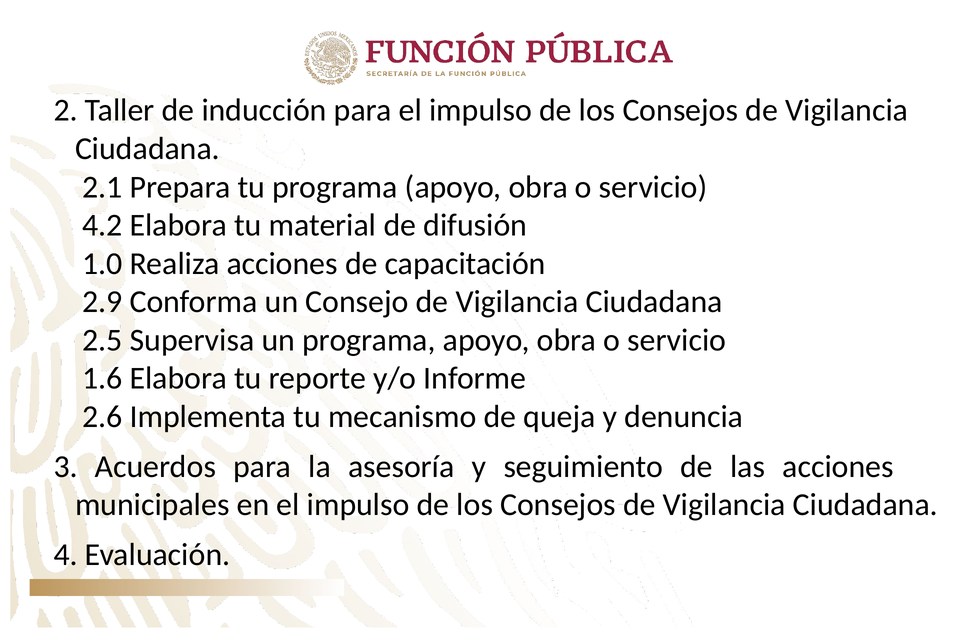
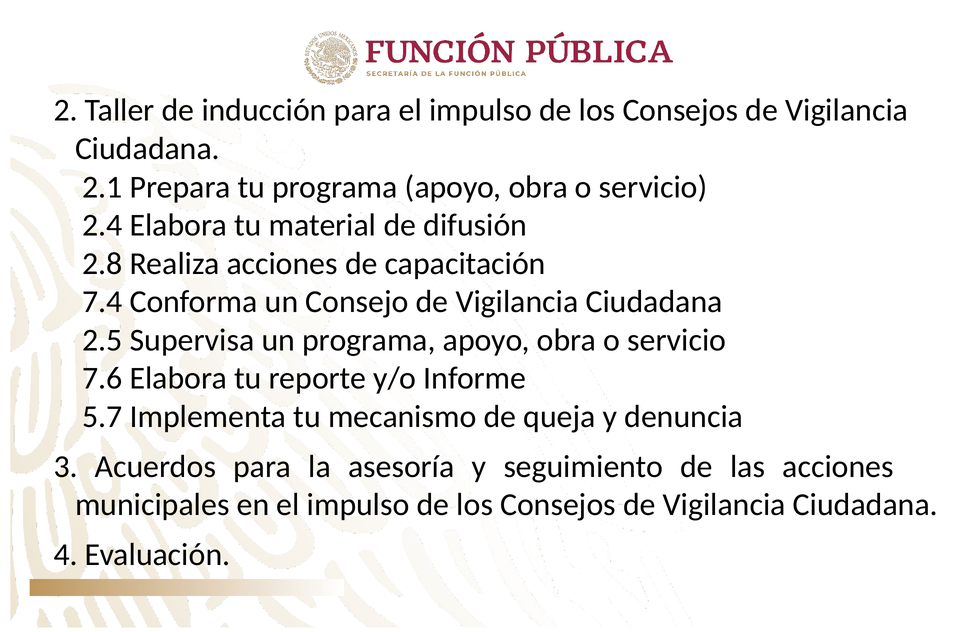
4.2: 4.2 -> 2.4
1.0: 1.0 -> 2.8
2.9: 2.9 -> 7.4
1.6: 1.6 -> 7.6
2.6: 2.6 -> 5.7
